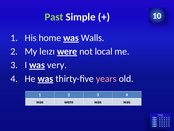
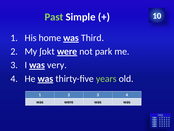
Walls: Walls -> Third
leɪzɪ: leɪzɪ -> ʃɒkt
local: local -> park
years colour: pink -> light green
